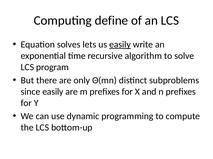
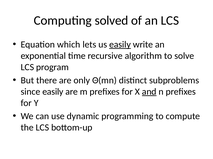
define: define -> solved
solves: solves -> which
and underline: none -> present
